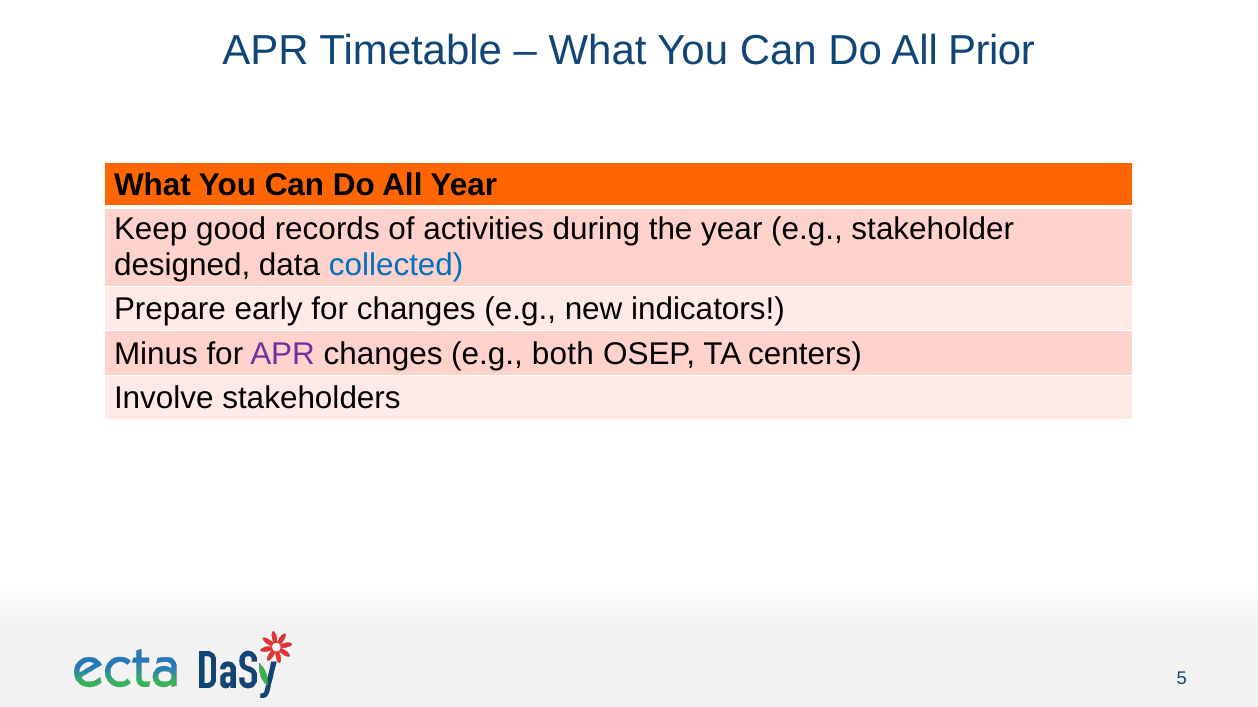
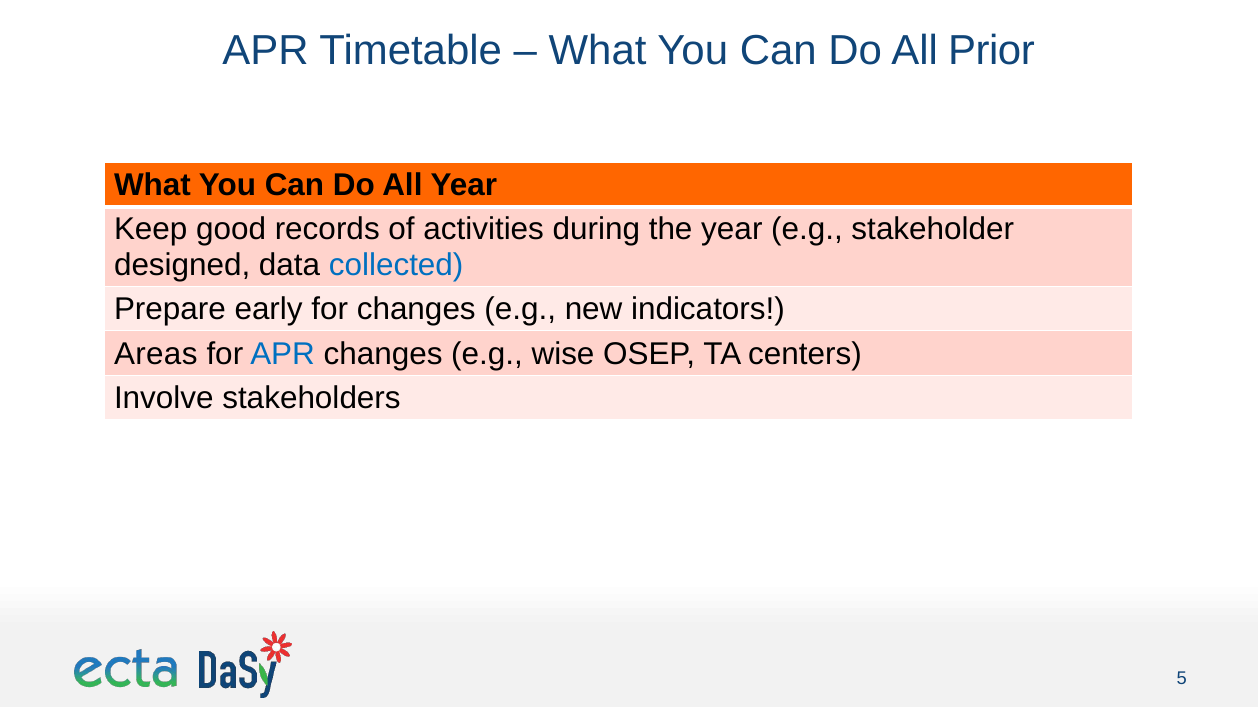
Minus: Minus -> Areas
APR at (283, 354) colour: purple -> blue
both: both -> wise
